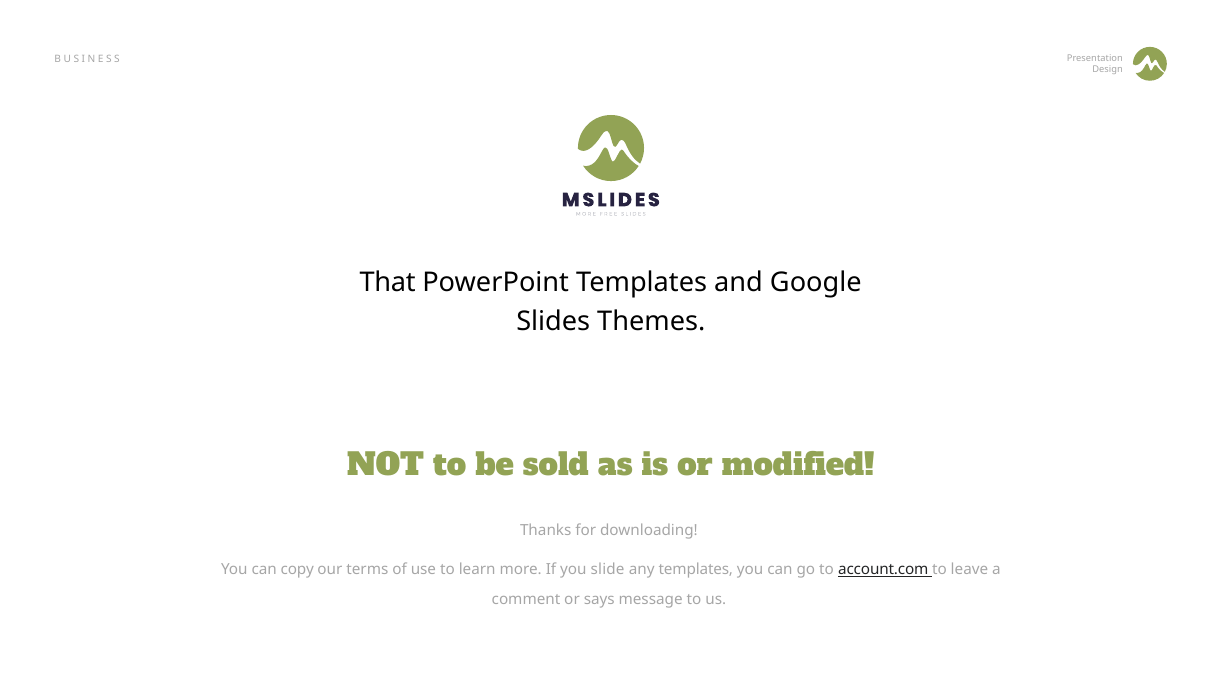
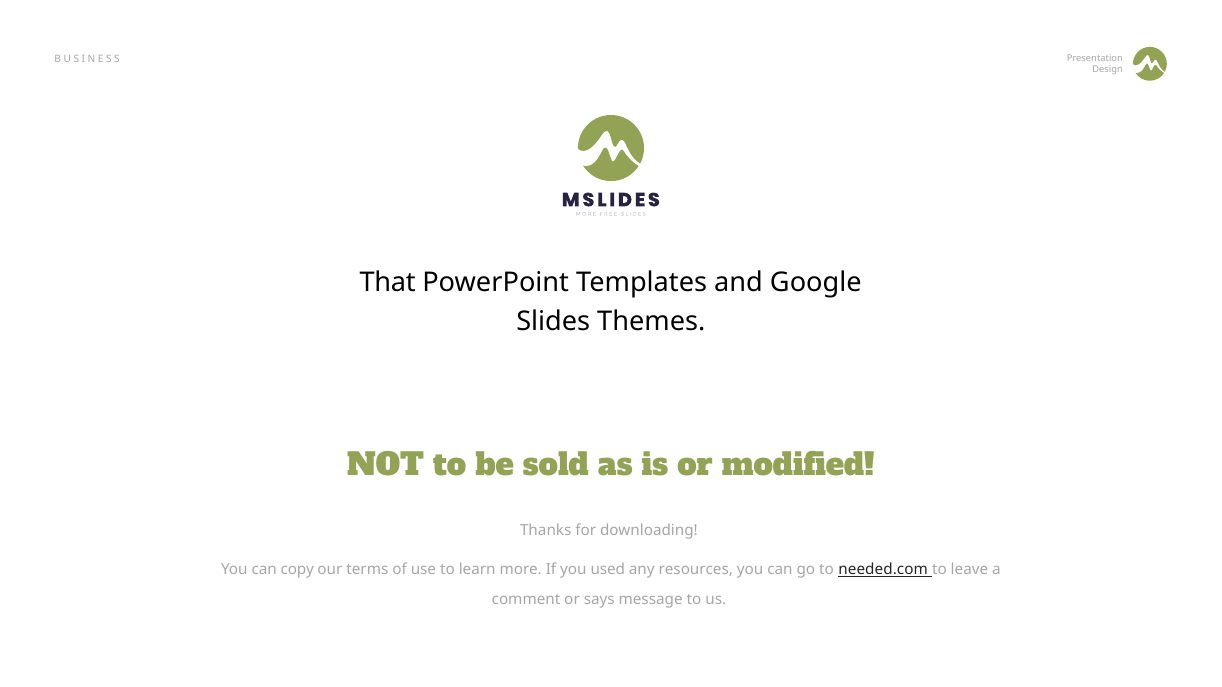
slide: slide -> used
any templates: templates -> resources
account.com: account.com -> needed.com
